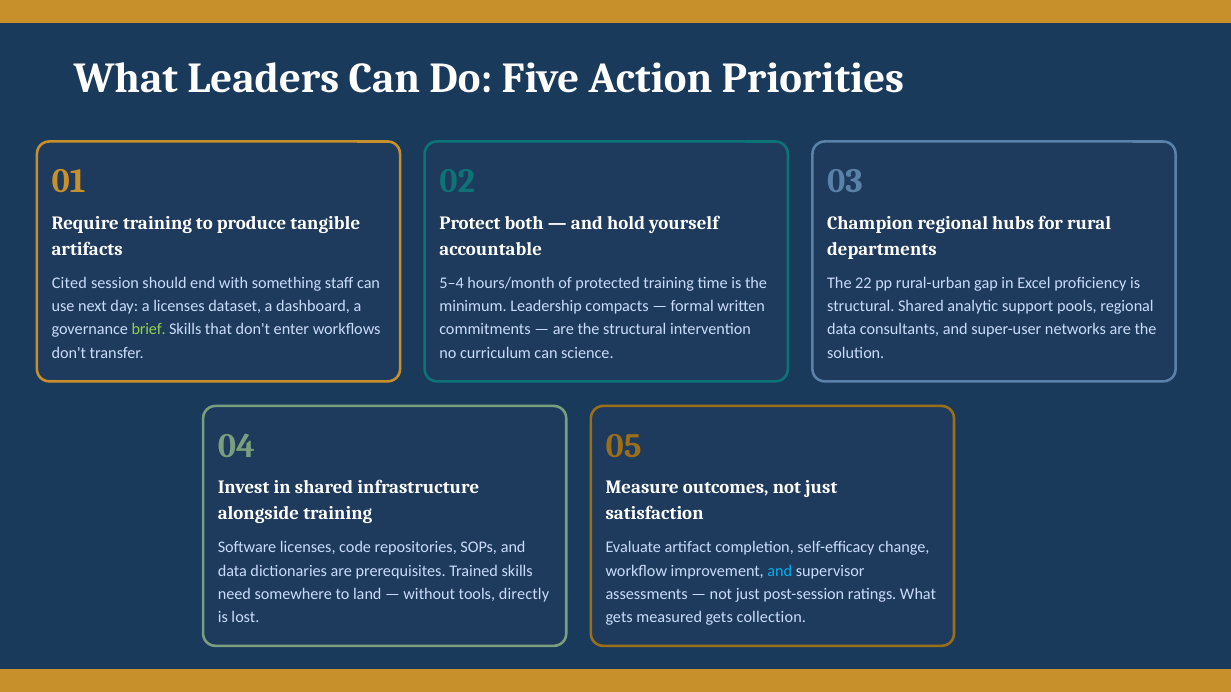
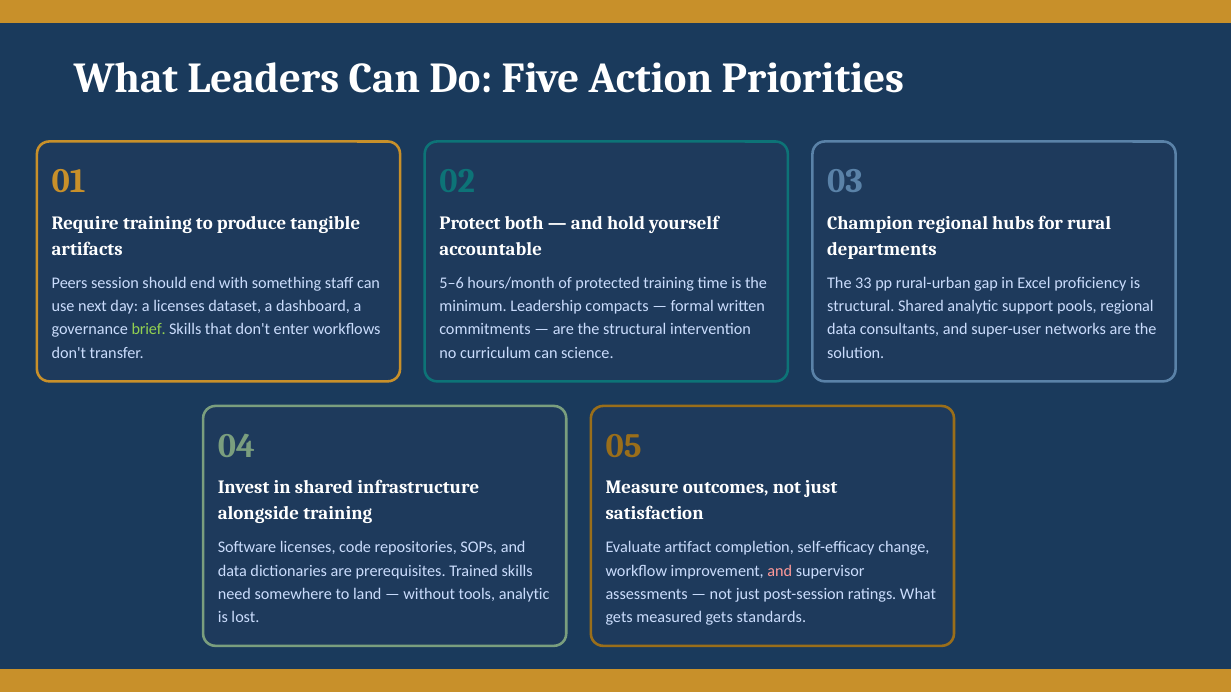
Cited: Cited -> Peers
5–4: 5–4 -> 5–6
22: 22 -> 33
and at (780, 571) colour: light blue -> pink
tools directly: directly -> analytic
collection: collection -> standards
